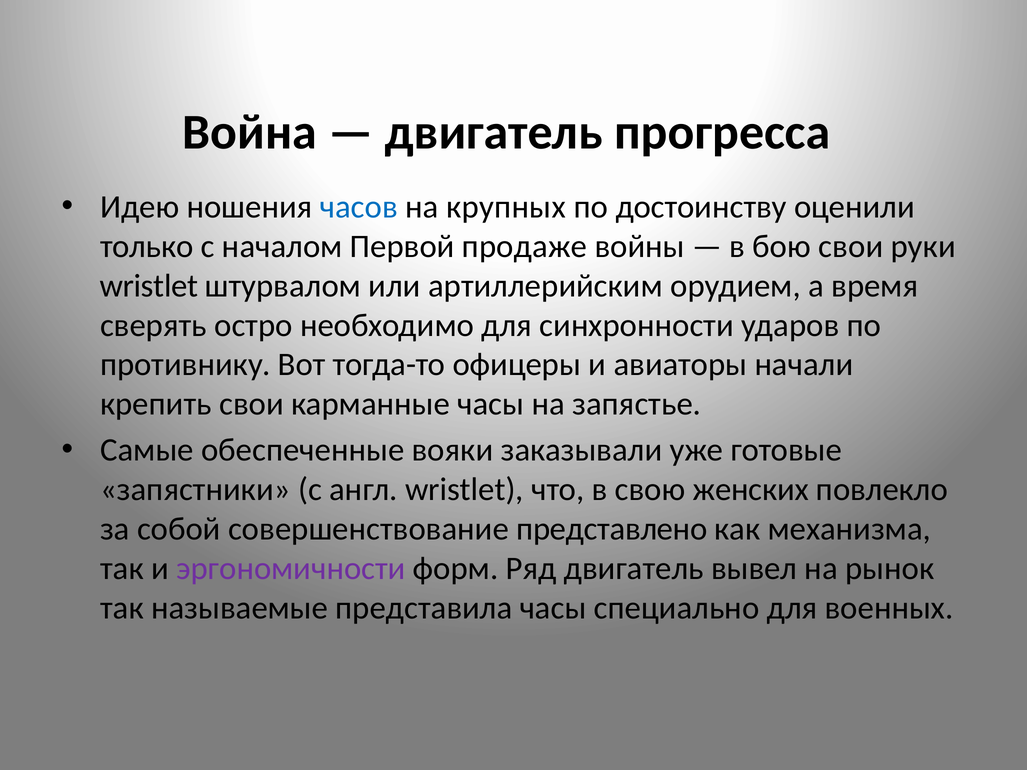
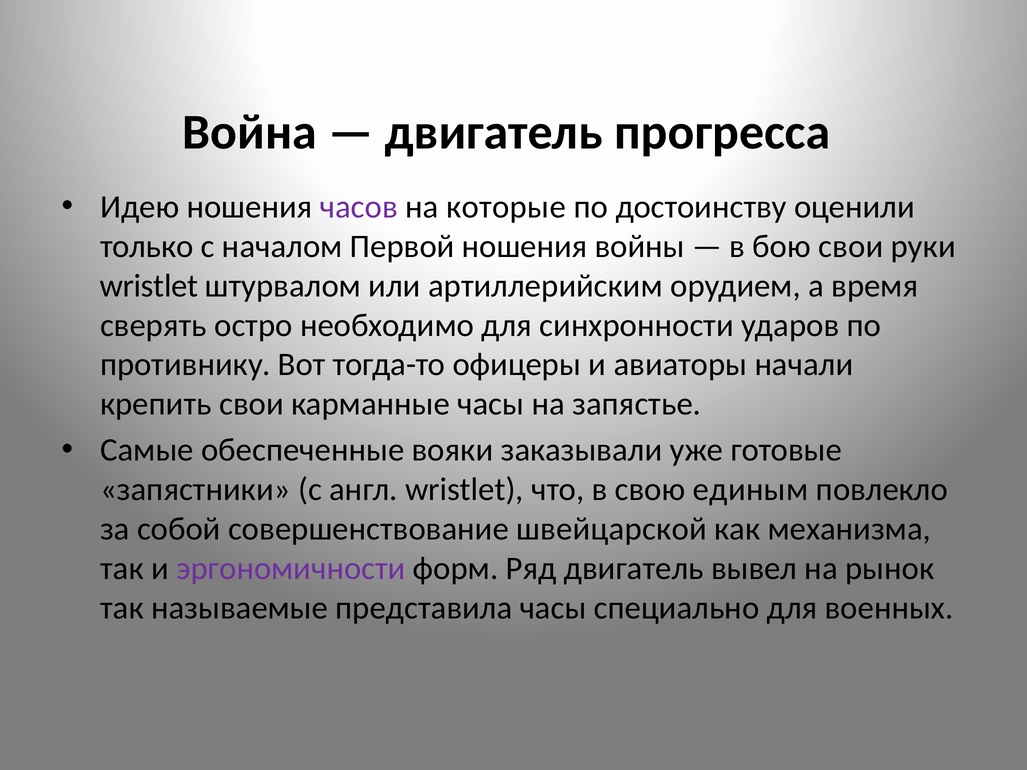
часов colour: blue -> purple
крупных: крупных -> которые
Первой продаже: продаже -> ношения
женских: женских -> единым
представлено: представлено -> швейцарской
